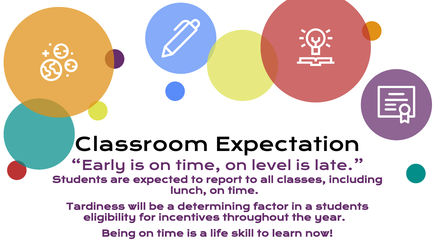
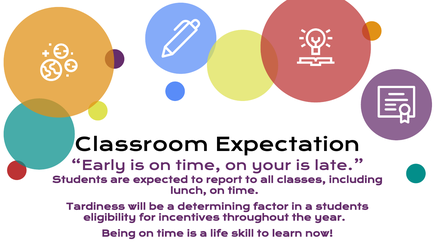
level: level -> your
